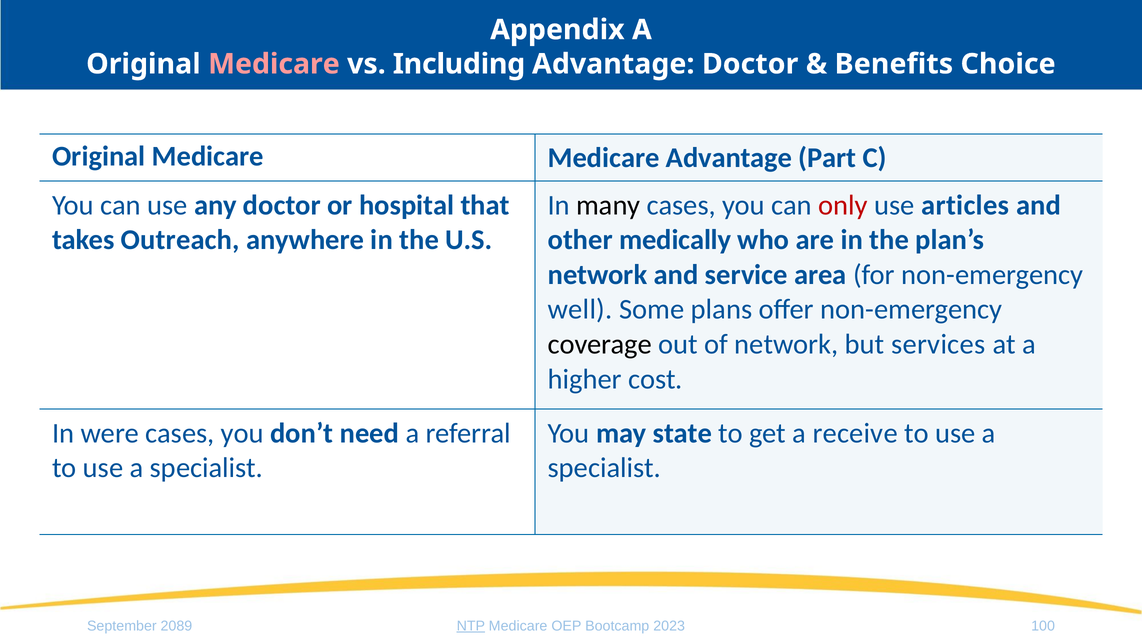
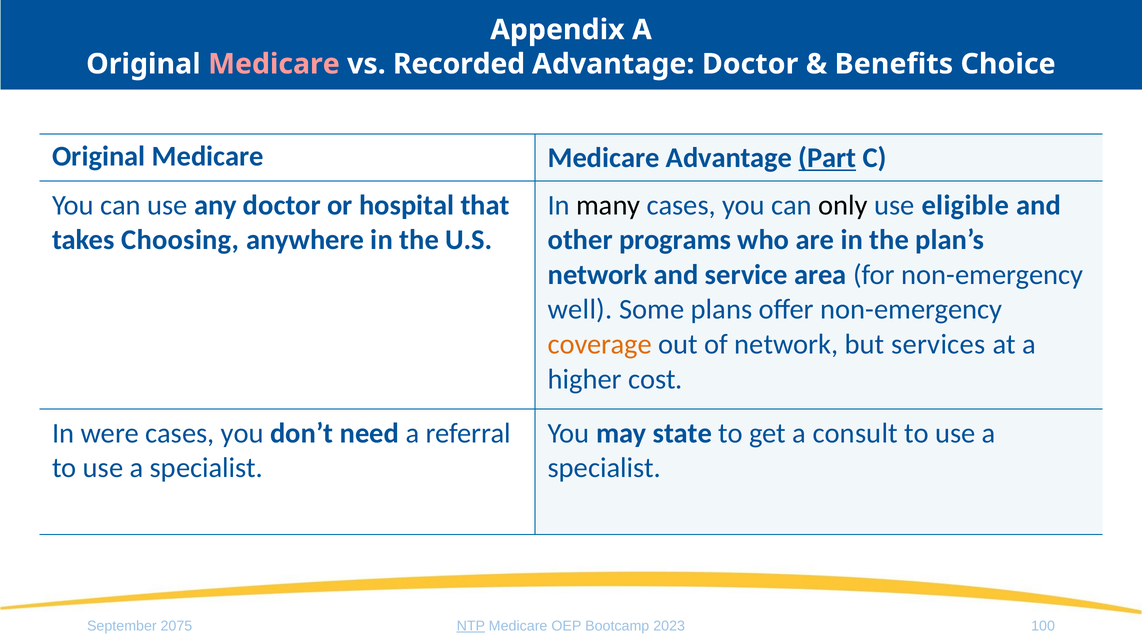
Including: Including -> Recorded
Part underline: none -> present
only colour: red -> black
articles: articles -> eligible
Outreach: Outreach -> Choosing
medically: medically -> programs
coverage colour: black -> orange
receive: receive -> consult
2089: 2089 -> 2075
